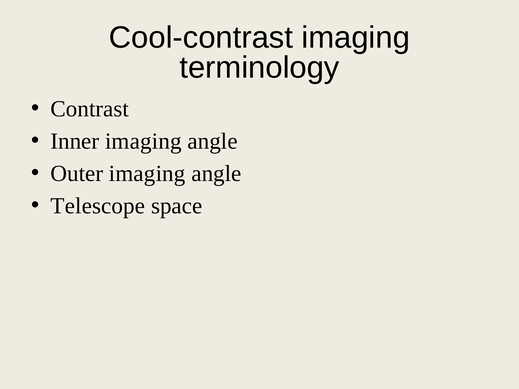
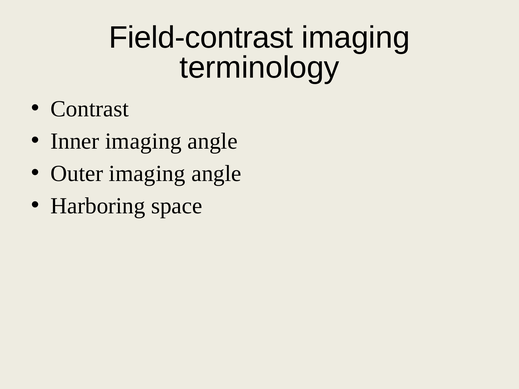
Cool-contrast: Cool-contrast -> Field-contrast
Telescope: Telescope -> Harboring
